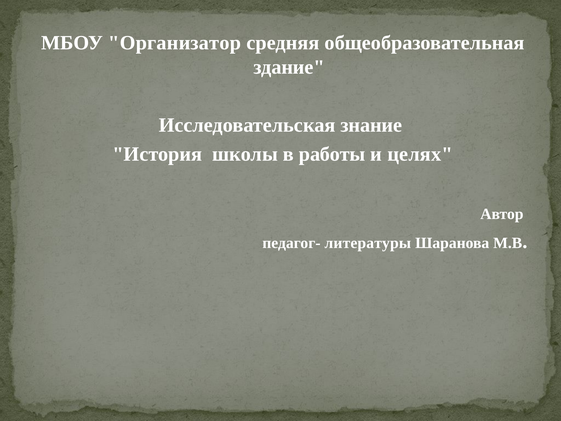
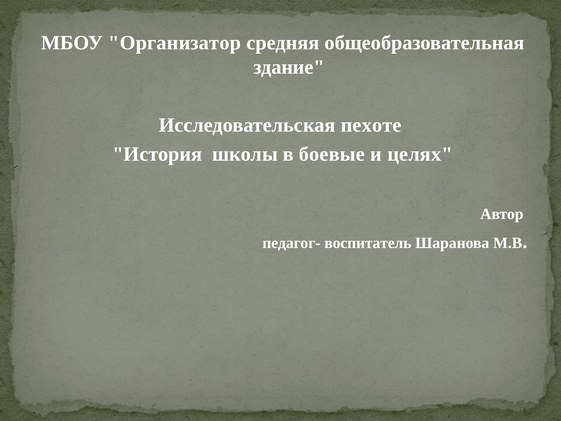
знание: знание -> пехоте
работы: работы -> боевые
литературы: литературы -> воспитатель
